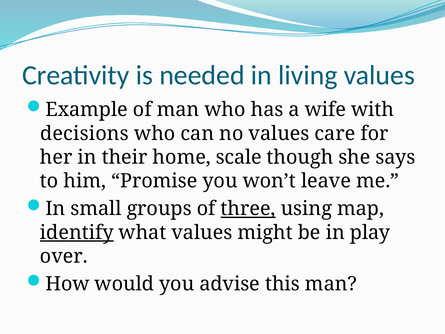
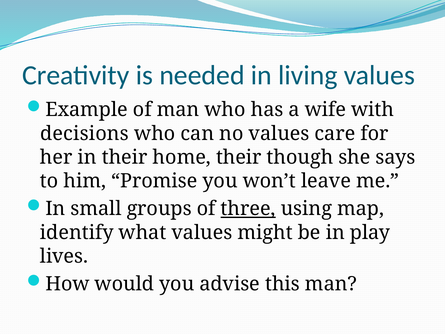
home scale: scale -> their
identify underline: present -> none
over: over -> lives
